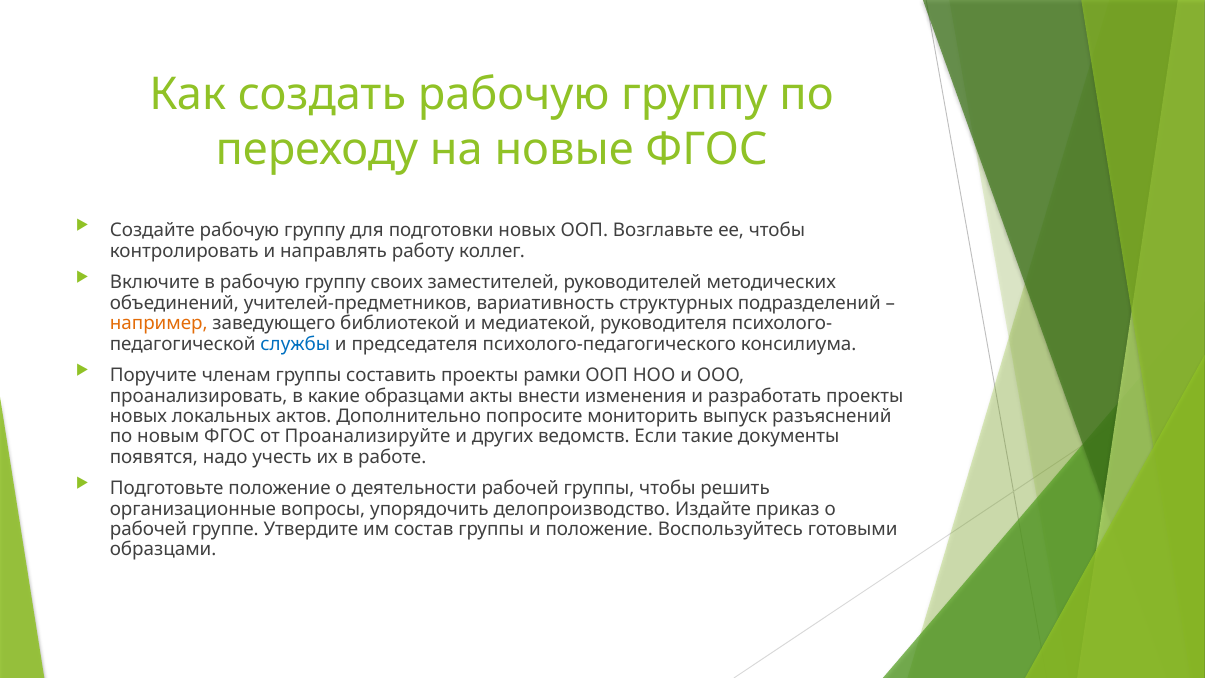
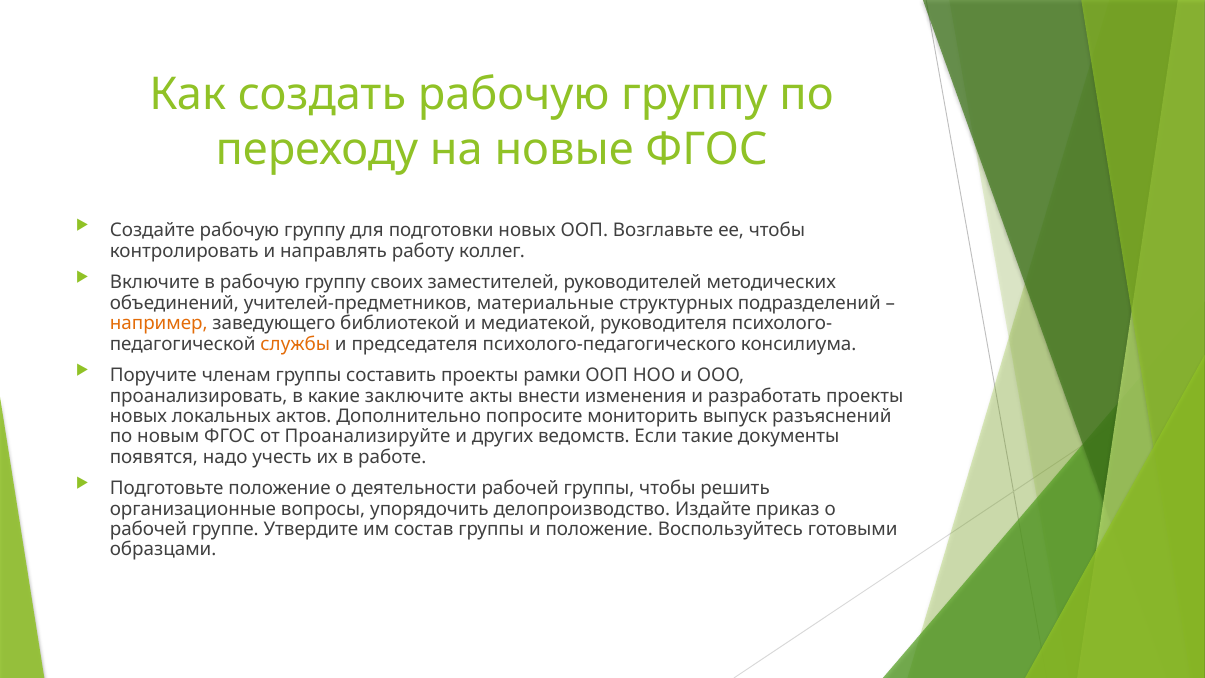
вариативность: вариативность -> материальные
службы colour: blue -> orange
какие образцами: образцами -> заключите
